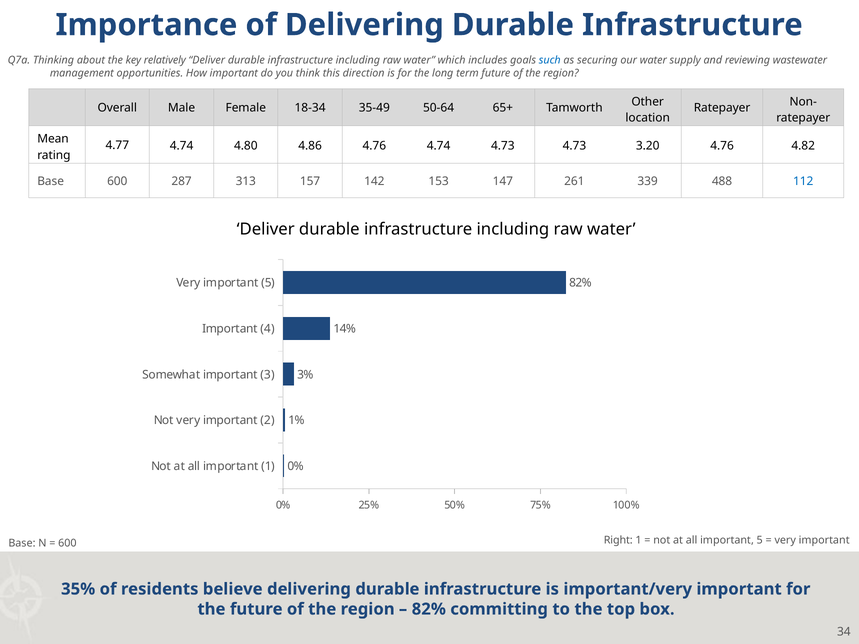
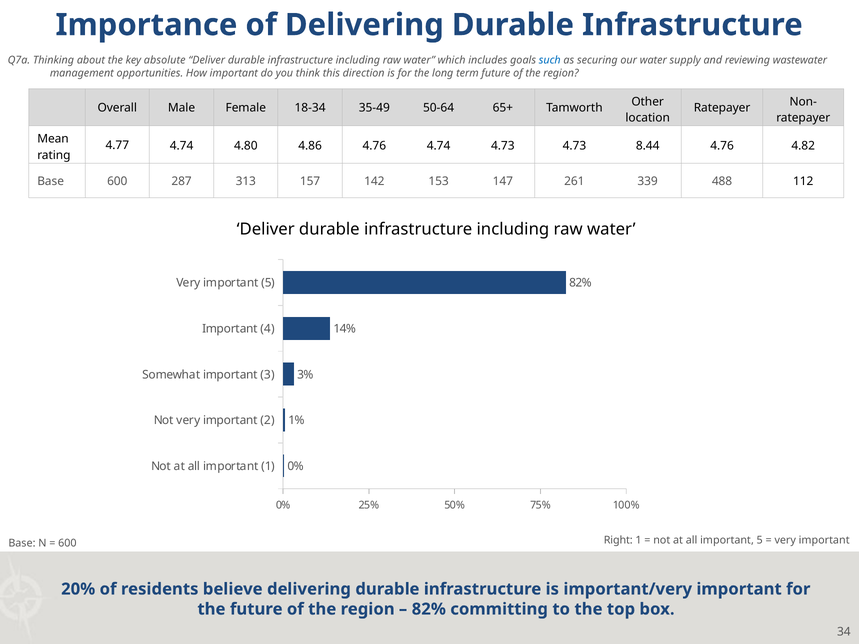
relatively: relatively -> absolute
3.20: 3.20 -> 8.44
112 colour: blue -> black
35%: 35% -> 20%
